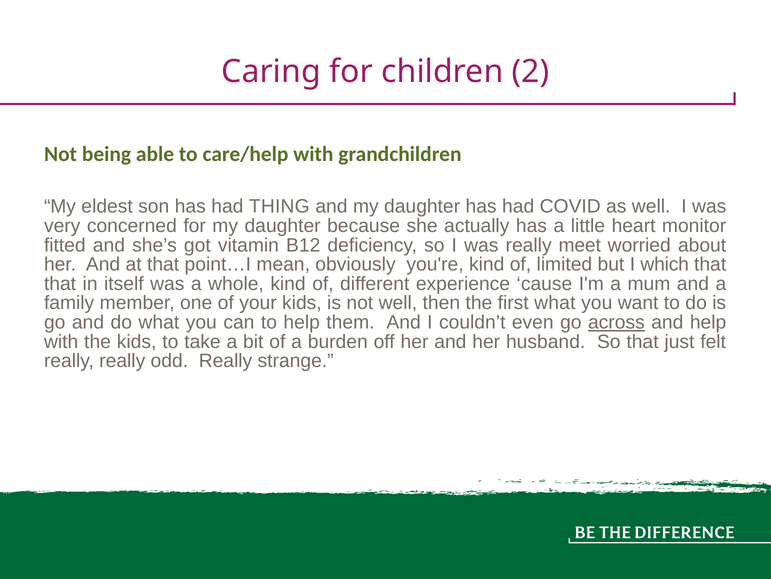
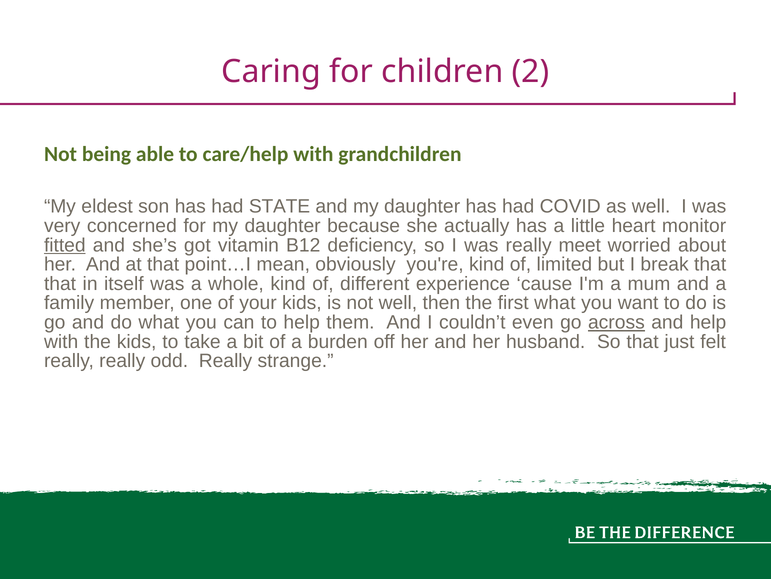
THING: THING -> STATE
fitted underline: none -> present
which: which -> break
